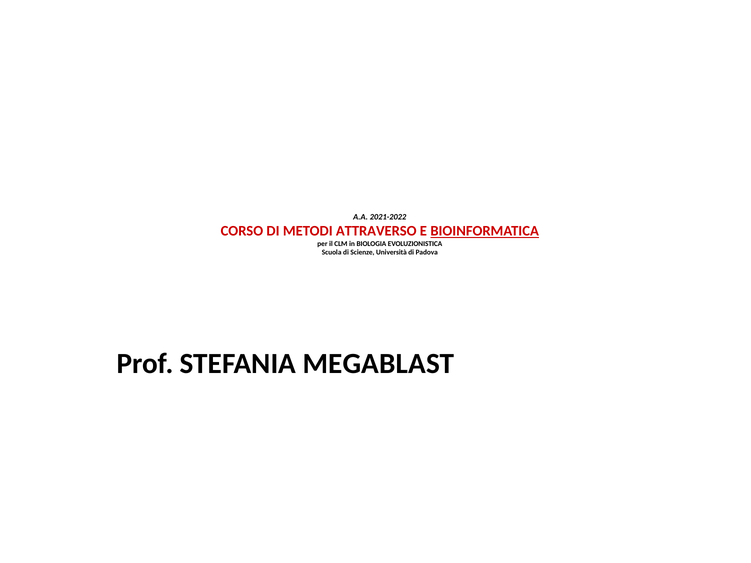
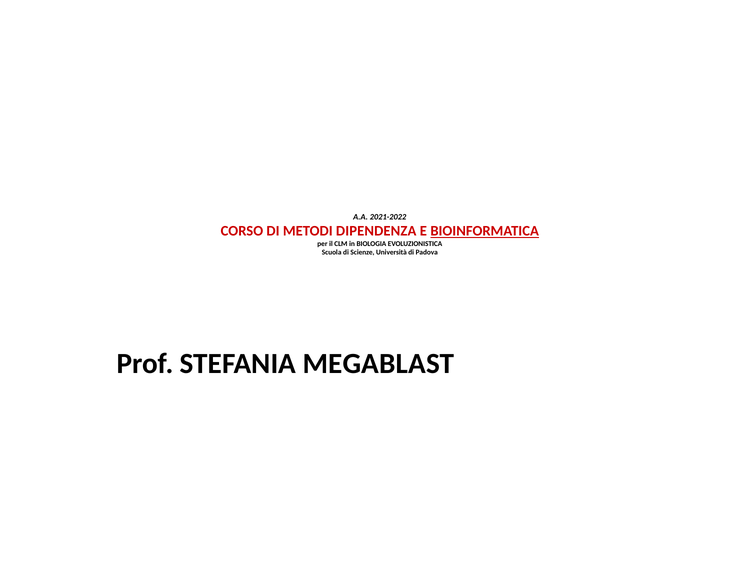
ATTRAVERSO: ATTRAVERSO -> DIPENDENZA
